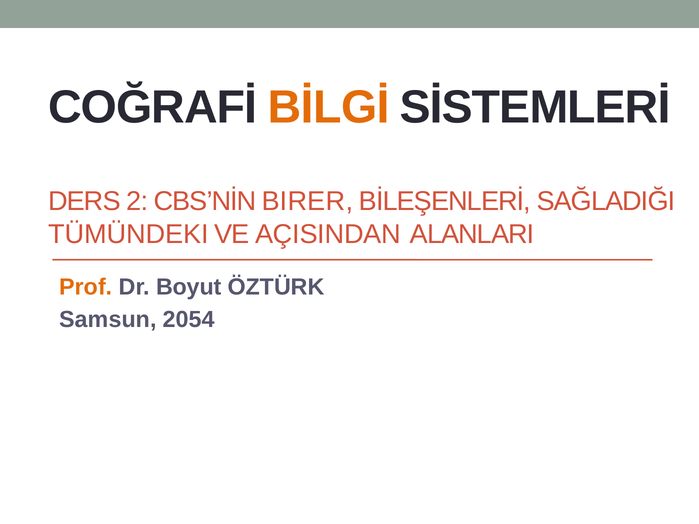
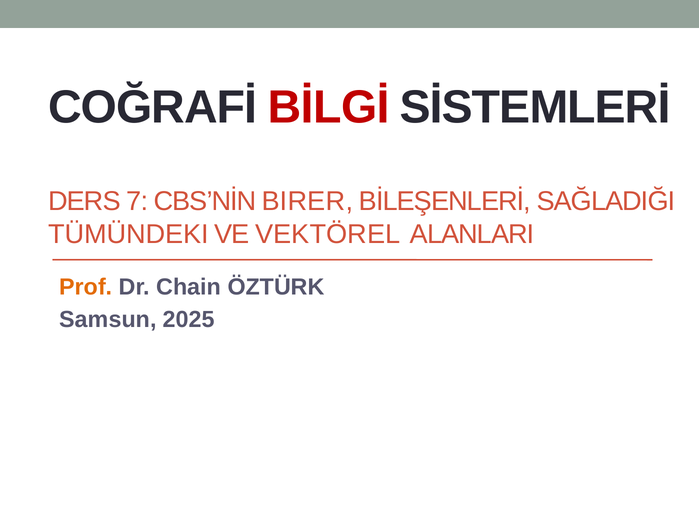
BİLGİ colour: orange -> red
2: 2 -> 7
AÇISINDAN: AÇISINDAN -> VEKTÖREL
Boyut: Boyut -> Chain
2054: 2054 -> 2025
